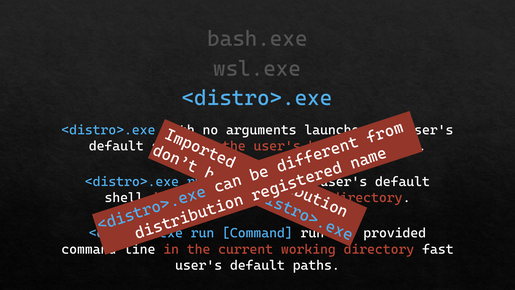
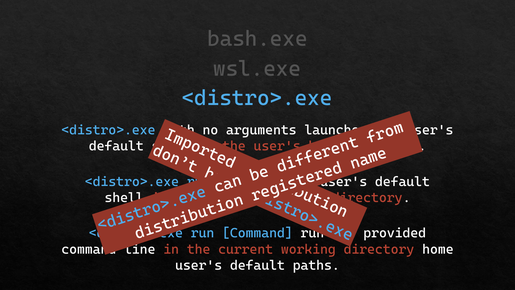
fast at (438, 249): fast -> home
